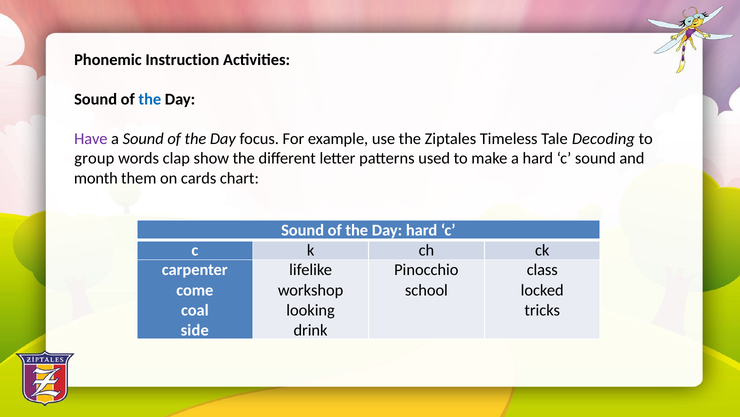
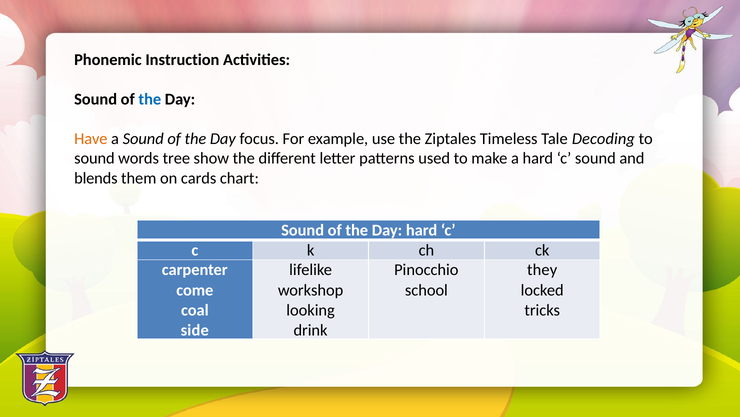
Have colour: purple -> orange
group at (94, 158): group -> sound
clap: clap -> tree
month: month -> blends
class: class -> they
